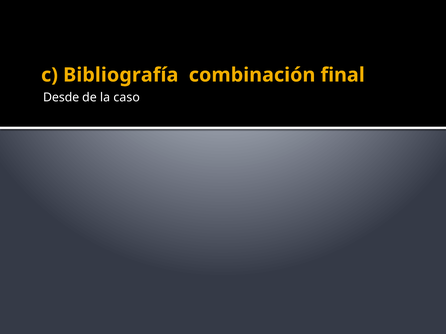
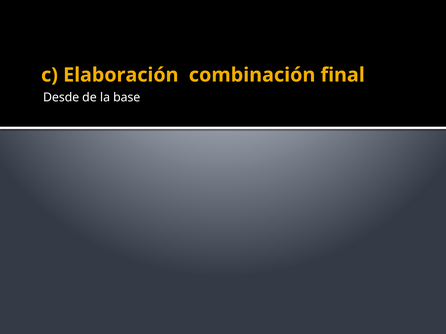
Bibliografía: Bibliografía -> Elaboración
caso: caso -> base
